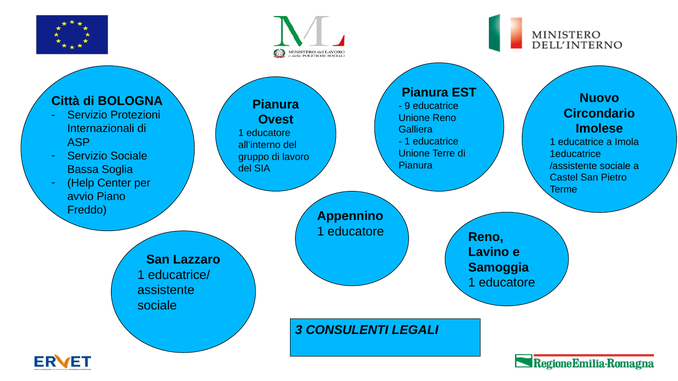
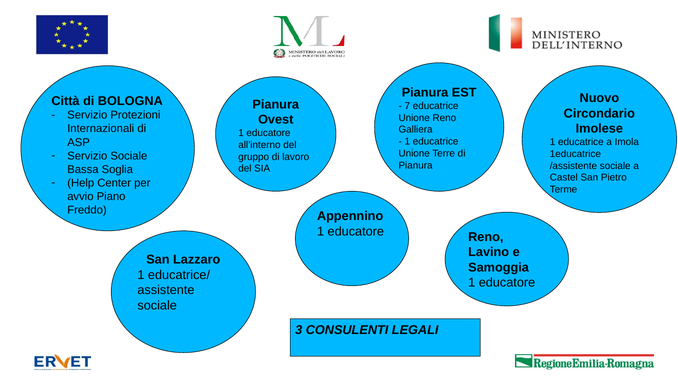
9: 9 -> 7
